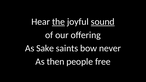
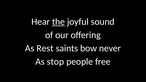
sound underline: present -> none
Sake: Sake -> Rest
then: then -> stop
